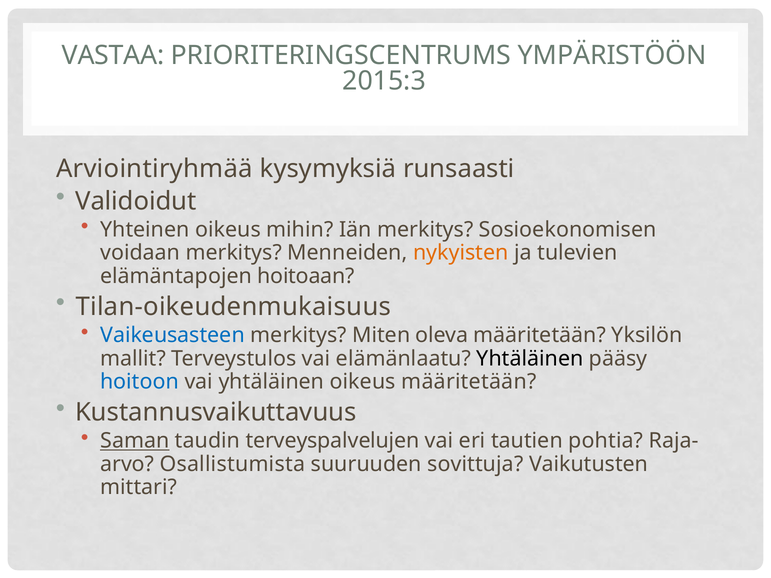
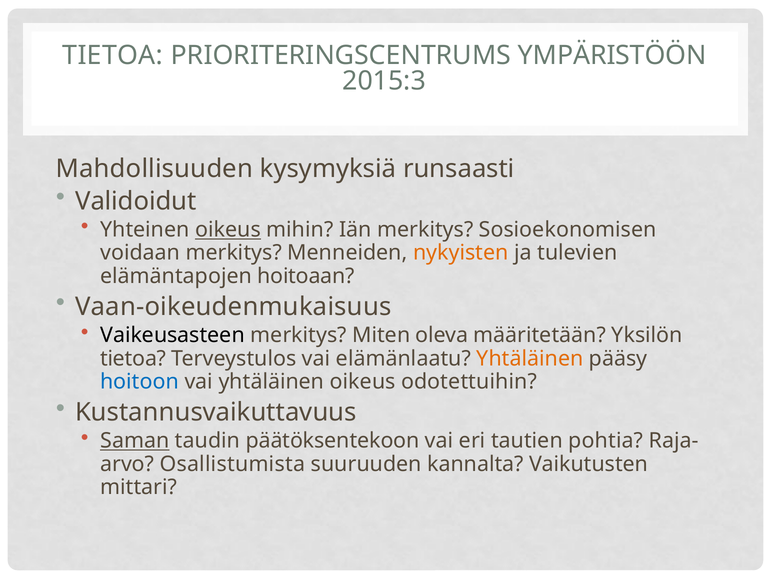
VASTAA at (113, 55): VASTAA -> TIETOA
Arviointiryhmää: Arviointiryhmää -> Mahdollisuuden
oikeus at (228, 230) underline: none -> present
Tilan-oikeudenmukaisuus: Tilan-oikeudenmukaisuus -> Vaan-oikeudenmukaisuus
Vaikeusasteen colour: blue -> black
mallit at (133, 359): mallit -> tietoa
Yhtäläinen at (530, 359) colour: black -> orange
oikeus määritetään: määritetään -> odotettuihin
terveyspalvelujen: terveyspalvelujen -> päätöksentekoon
sovittuja: sovittuja -> kannalta
